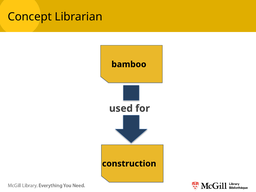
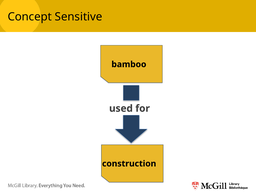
Librarian: Librarian -> Sensitive
